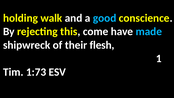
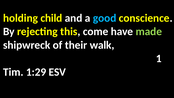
walk: walk -> child
made colour: light blue -> light green
flesh: flesh -> walk
1:73: 1:73 -> 1:29
